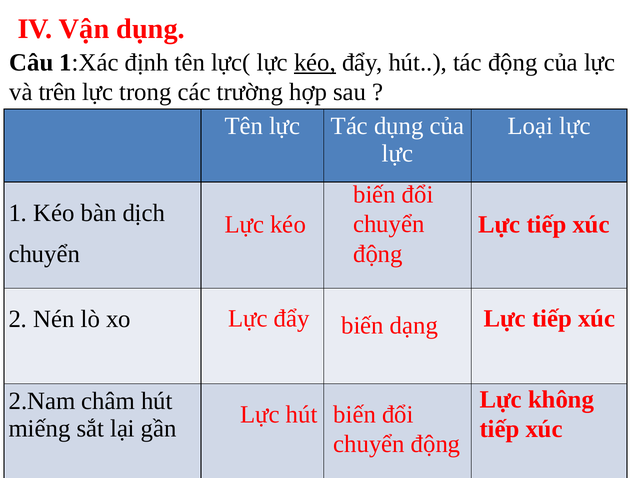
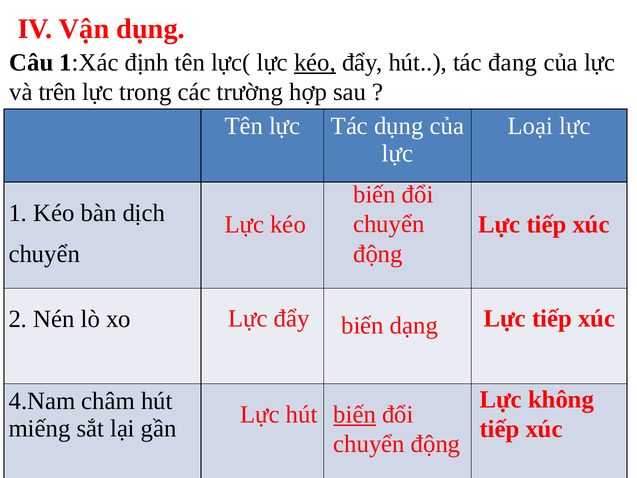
tác động: động -> đang
2.Nam: 2.Nam -> 4.Nam
biến at (355, 414) underline: none -> present
